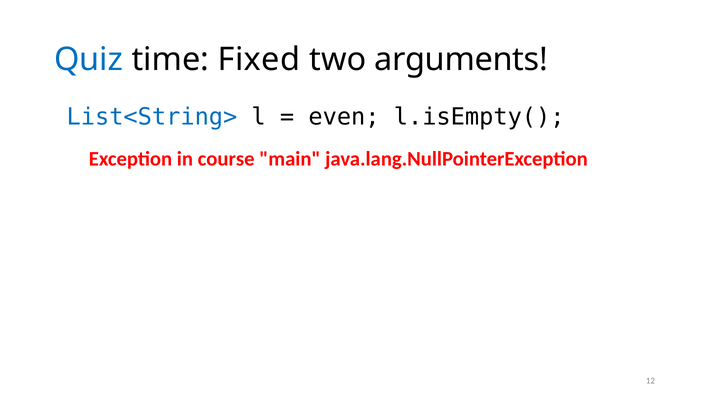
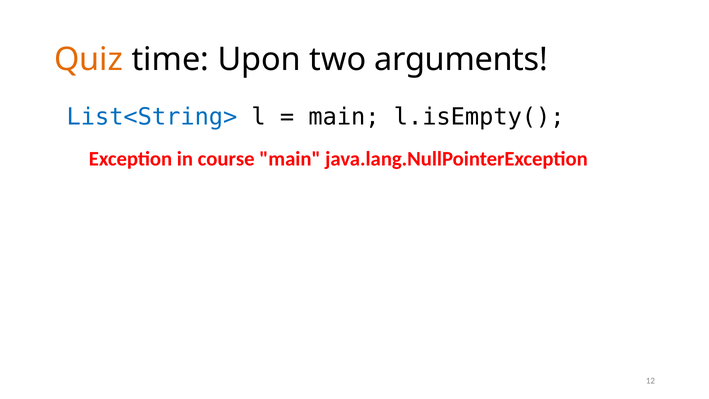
Quiz colour: blue -> orange
Fixed: Fixed -> Upon
even at (344, 117): even -> main
